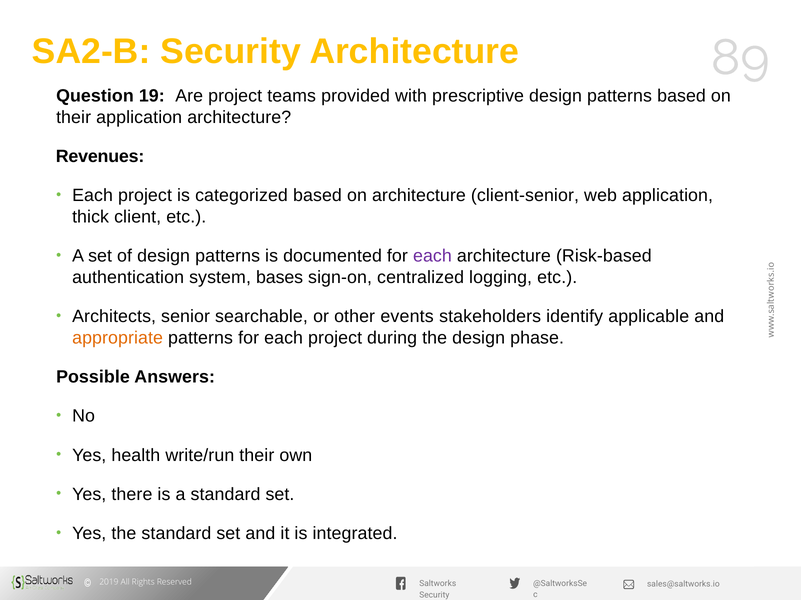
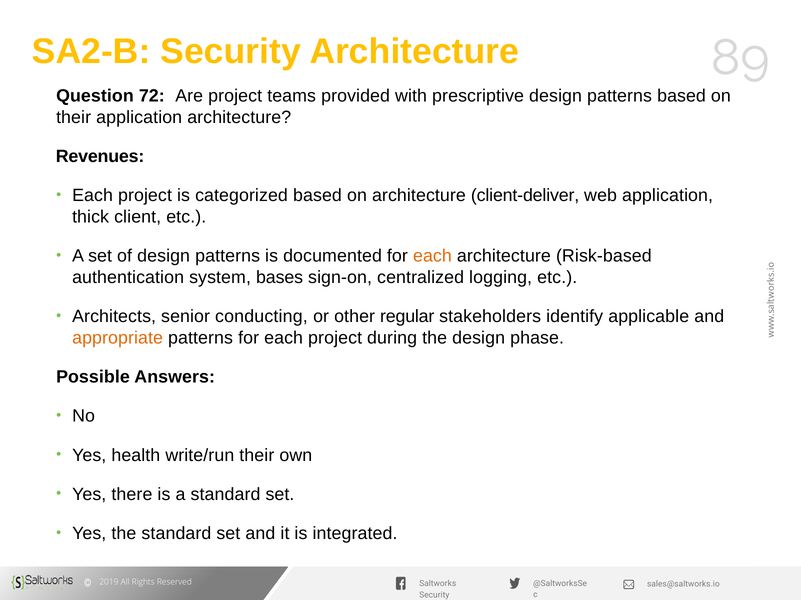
19: 19 -> 72
client-senior: client-senior -> client-deliver
each at (432, 256) colour: purple -> orange
searchable: searchable -> conducting
events: events -> regular
